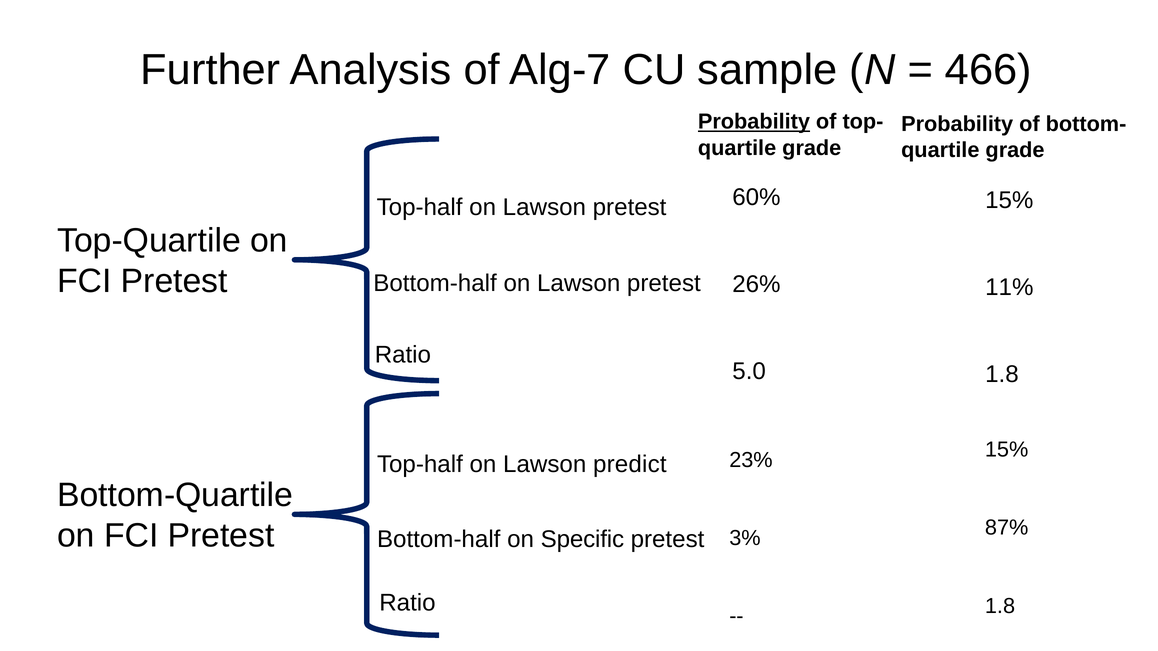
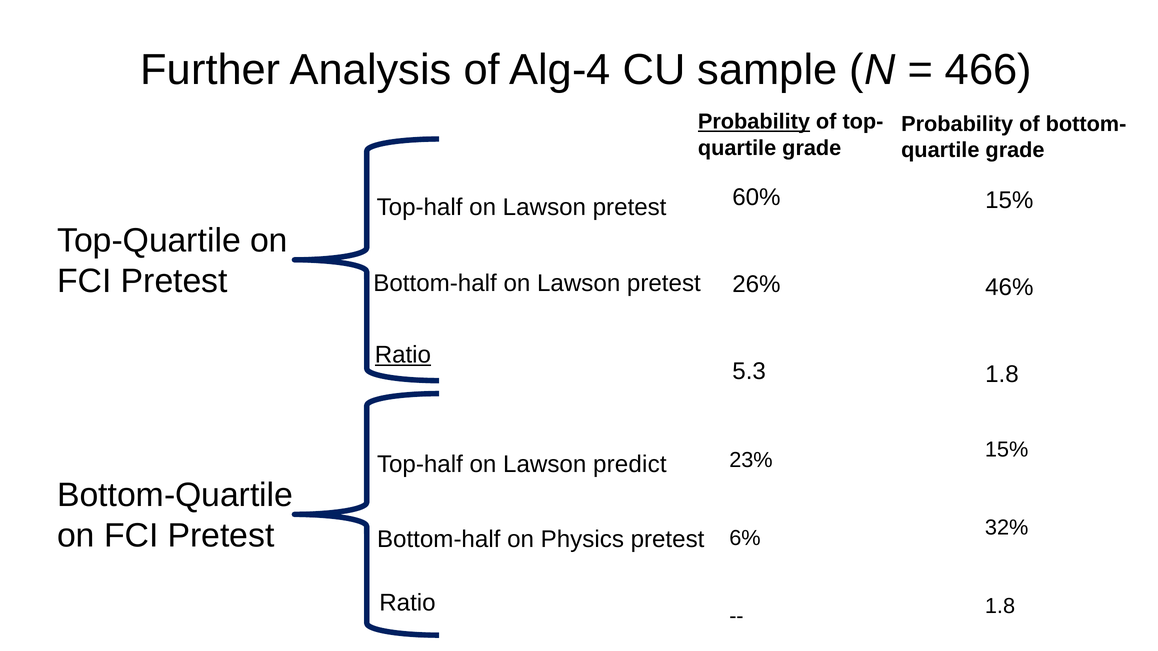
Alg-7: Alg-7 -> Alg-4
11%: 11% -> 46%
Ratio at (403, 355) underline: none -> present
5.0: 5.0 -> 5.3
87%: 87% -> 32%
Specific: Specific -> Physics
3%: 3% -> 6%
